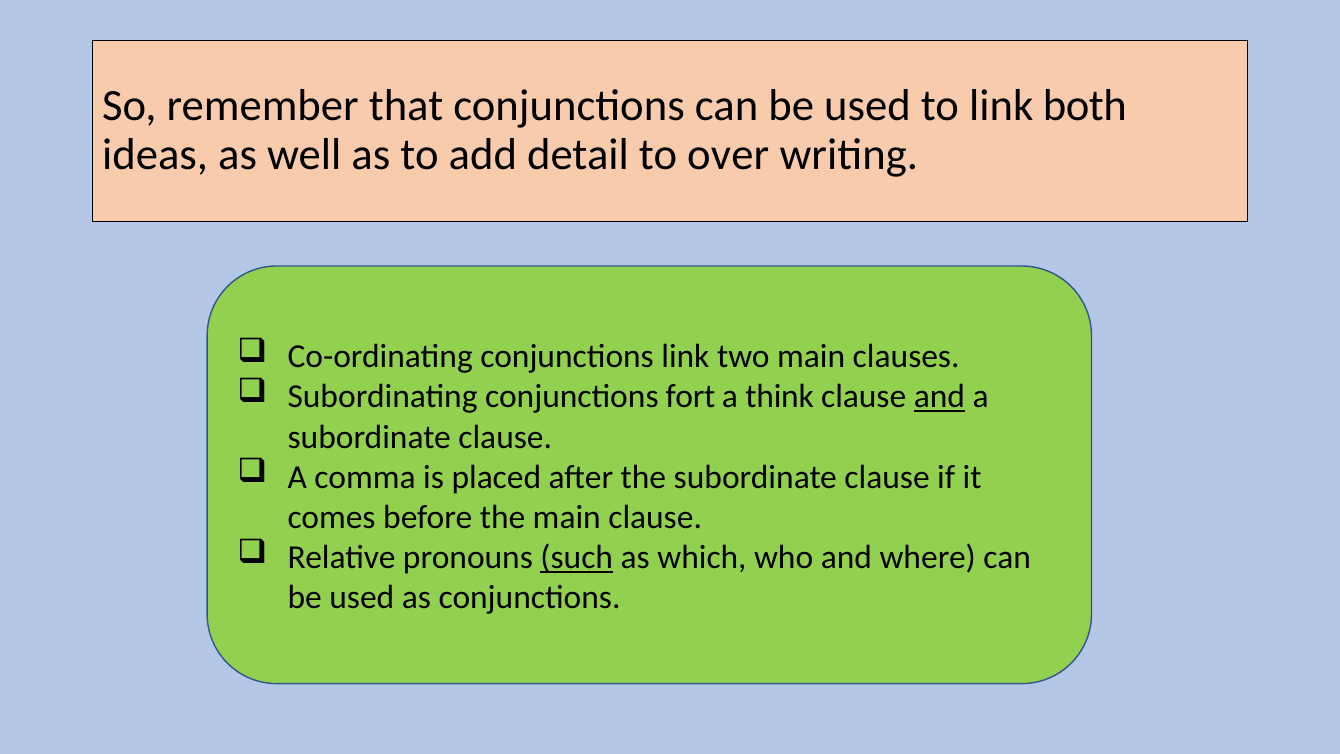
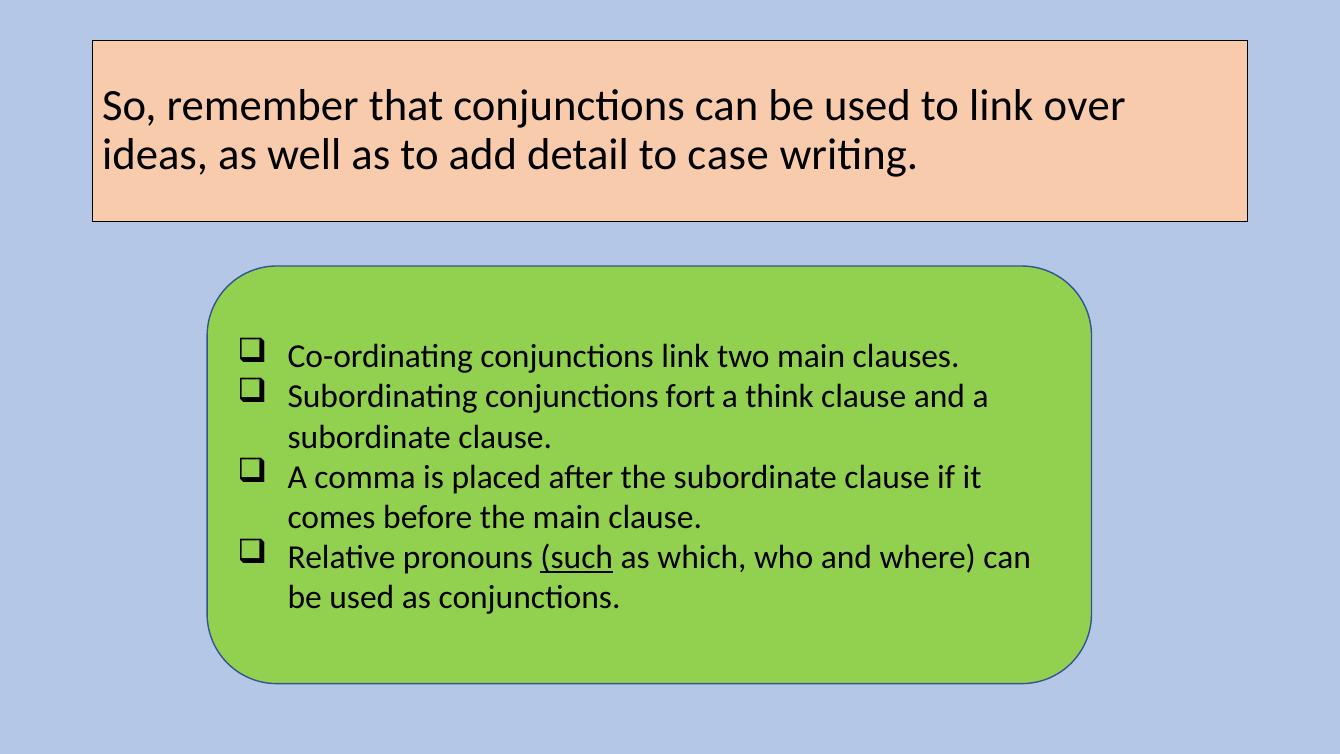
both: both -> over
over: over -> case
and at (939, 397) underline: present -> none
